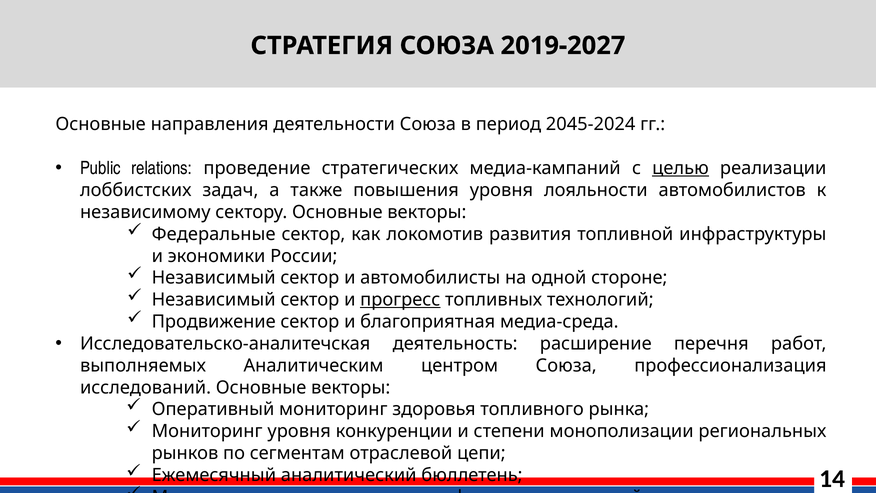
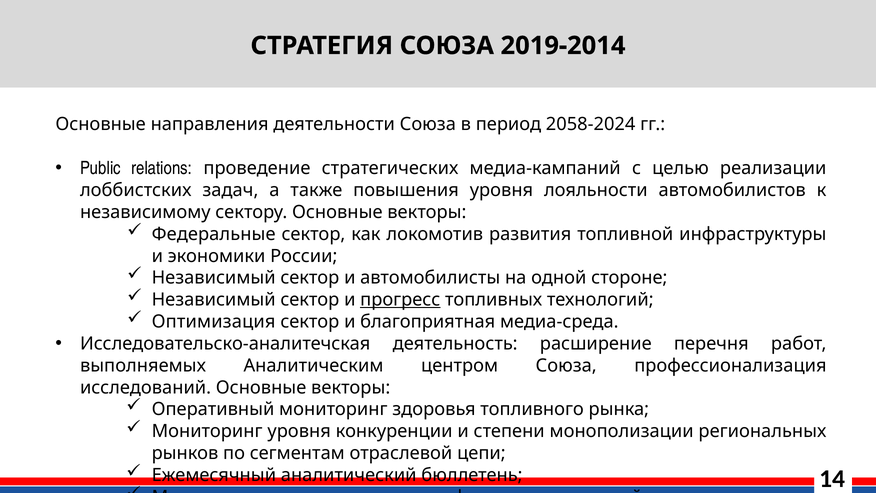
2019-2027: 2019-2027 -> 2019-2014
2045-2024: 2045-2024 -> 2058-2024
целью underline: present -> none
Продвижение: Продвижение -> Оптимизация
